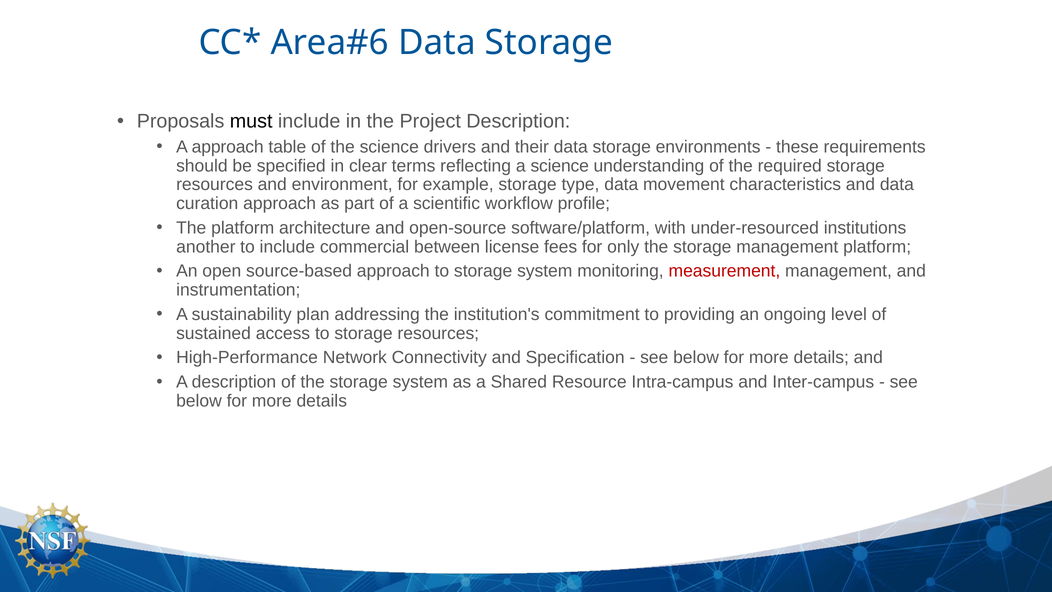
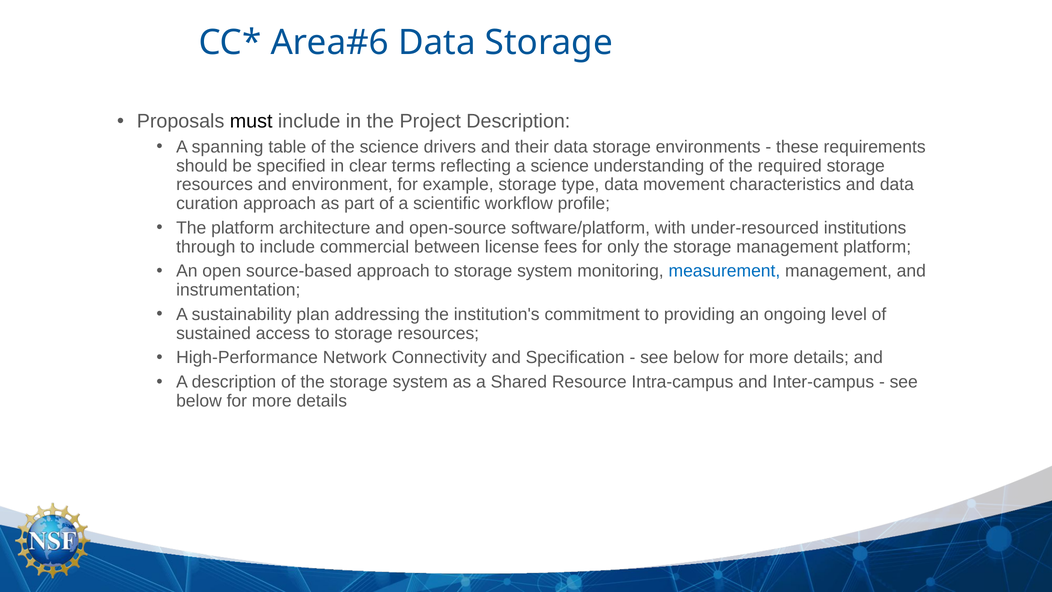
A approach: approach -> spanning
another: another -> through
measurement colour: red -> blue
